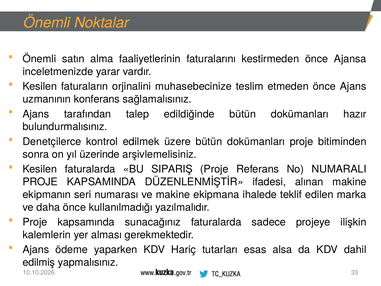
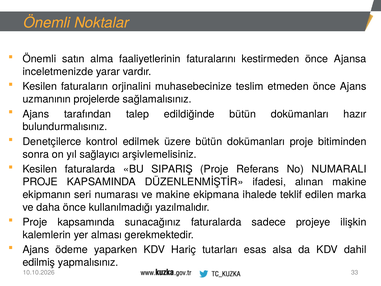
konferans: konferans -> projelerde
üzerinde: üzerinde -> sağlayıcı
